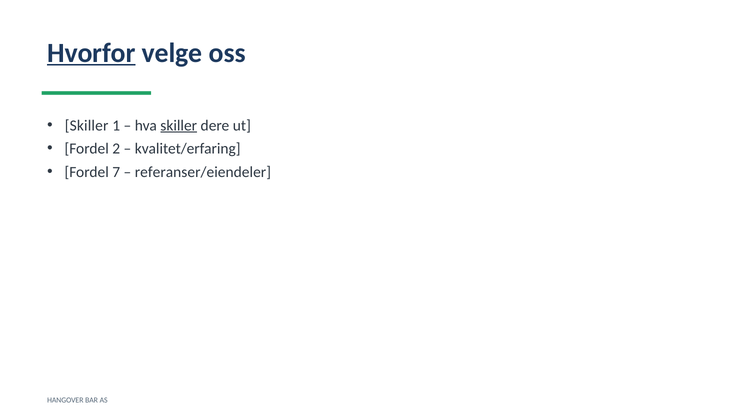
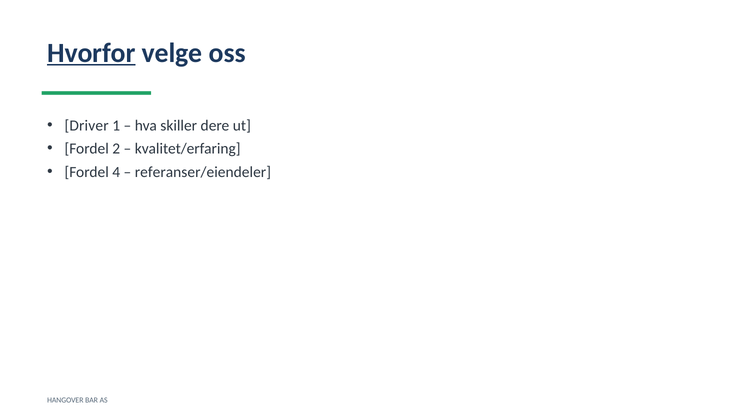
Skiller at (87, 126): Skiller -> Driver
skiller at (179, 126) underline: present -> none
7: 7 -> 4
